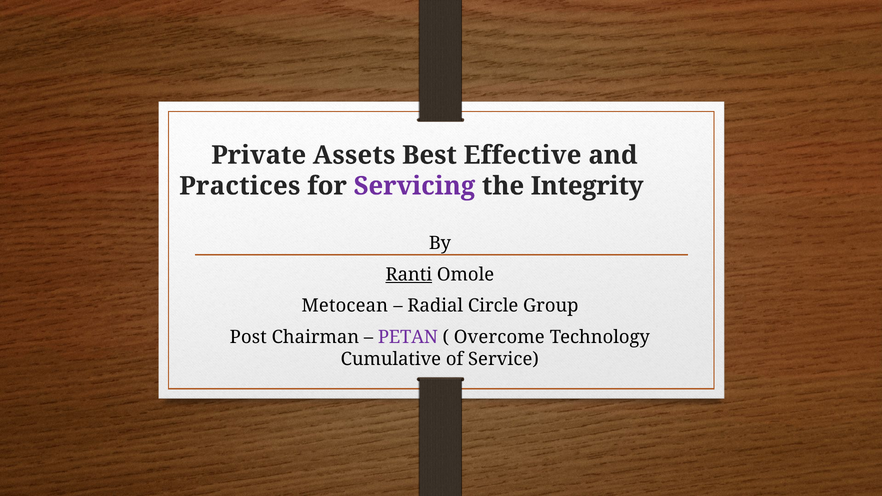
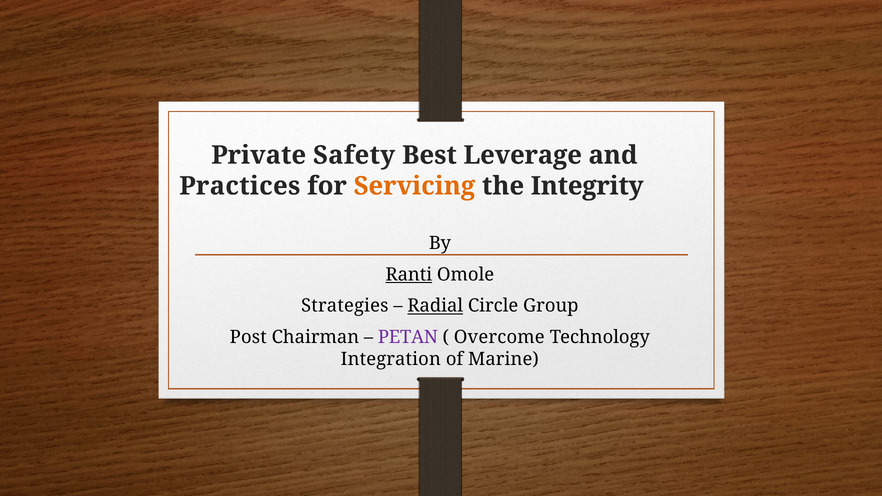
Assets: Assets -> Safety
Effective: Effective -> Leverage
Servicing colour: purple -> orange
Metocean: Metocean -> Strategies
Radial underline: none -> present
Cumulative: Cumulative -> Integration
Service: Service -> Marine
